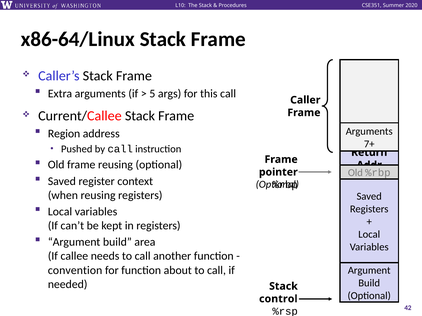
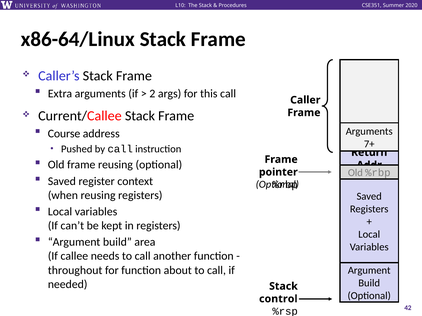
5: 5 -> 2
Region: Region -> Course
convention: convention -> throughout
